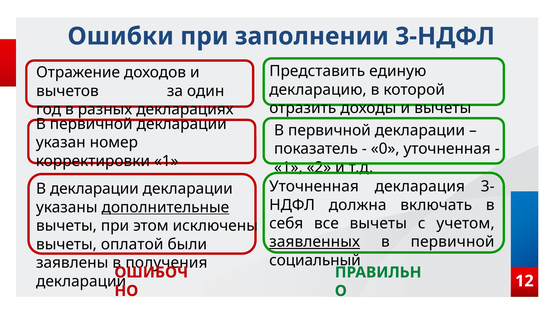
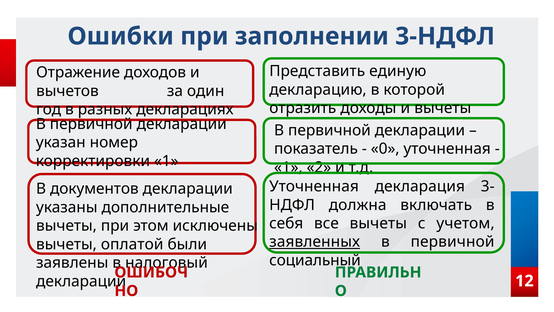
В декларации: декларации -> документов
дополнительные underline: present -> none
получения: получения -> налоговый
